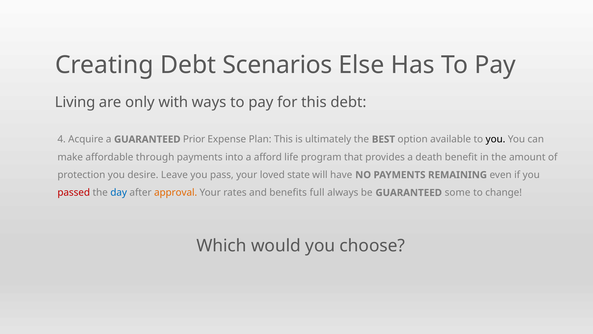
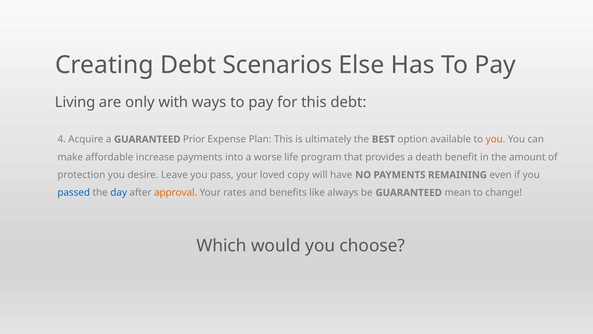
you at (496, 139) colour: black -> orange
through: through -> increase
afford: afford -> worse
state: state -> copy
passed colour: red -> blue
full: full -> like
some: some -> mean
